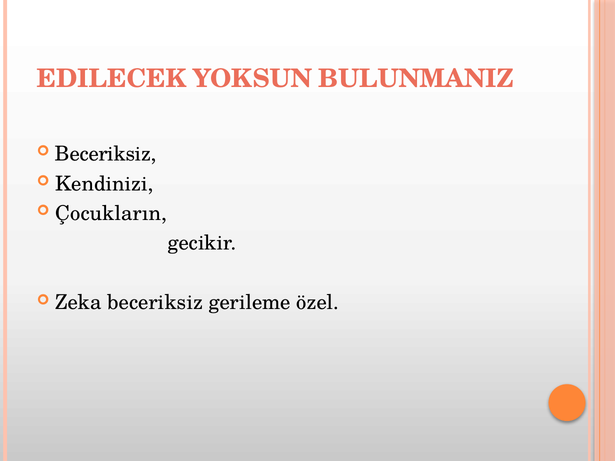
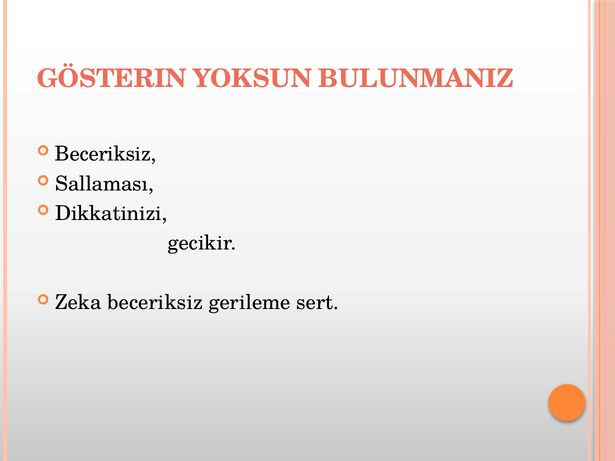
EDILECEK: EDILECEK -> GÖSTERIN
Kendinizi: Kendinizi -> Sallaması
Çocukların: Çocukların -> Dikkatinizi
özel: özel -> sert
